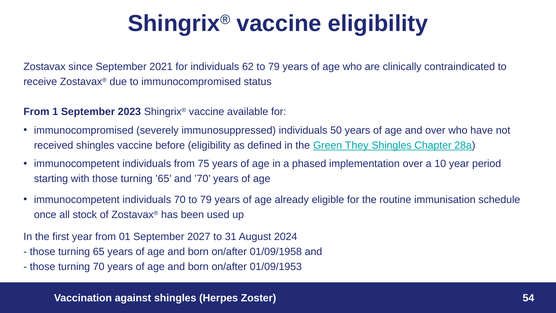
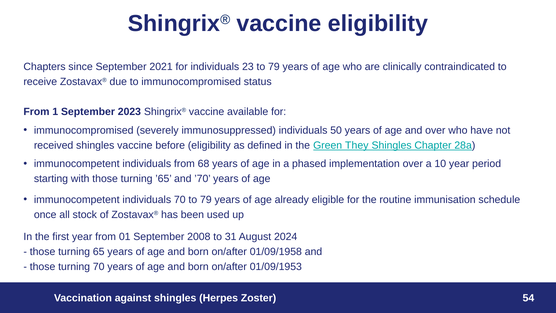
Zostavax: Zostavax -> Chapters
62: 62 -> 23
75: 75 -> 68
2027: 2027 -> 2008
